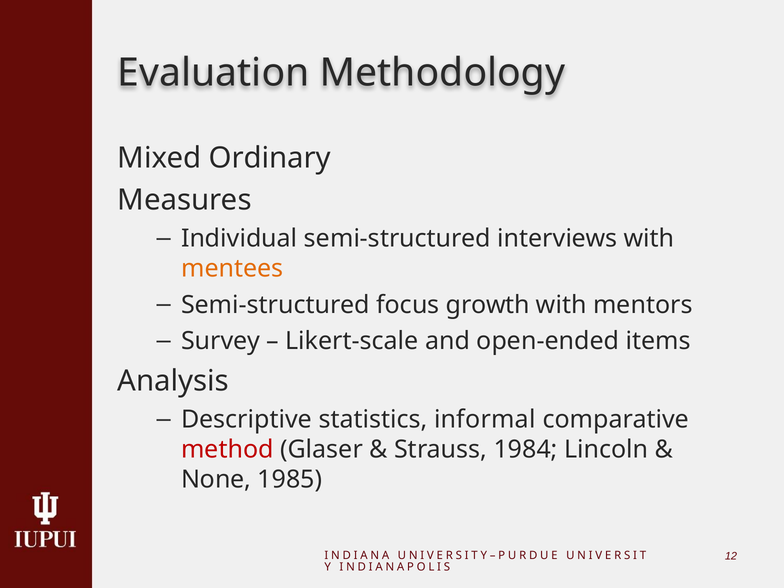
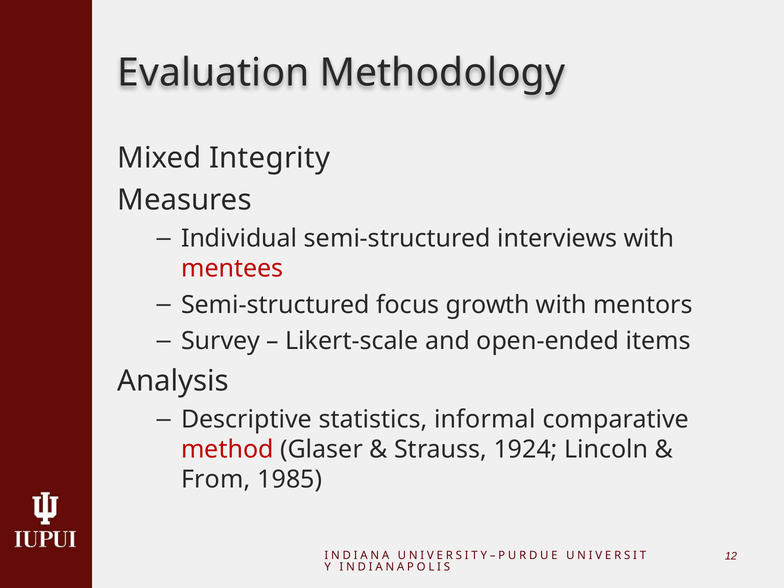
Ordinary: Ordinary -> Integrity
mentees colour: orange -> red
1984: 1984 -> 1924
None: None -> From
